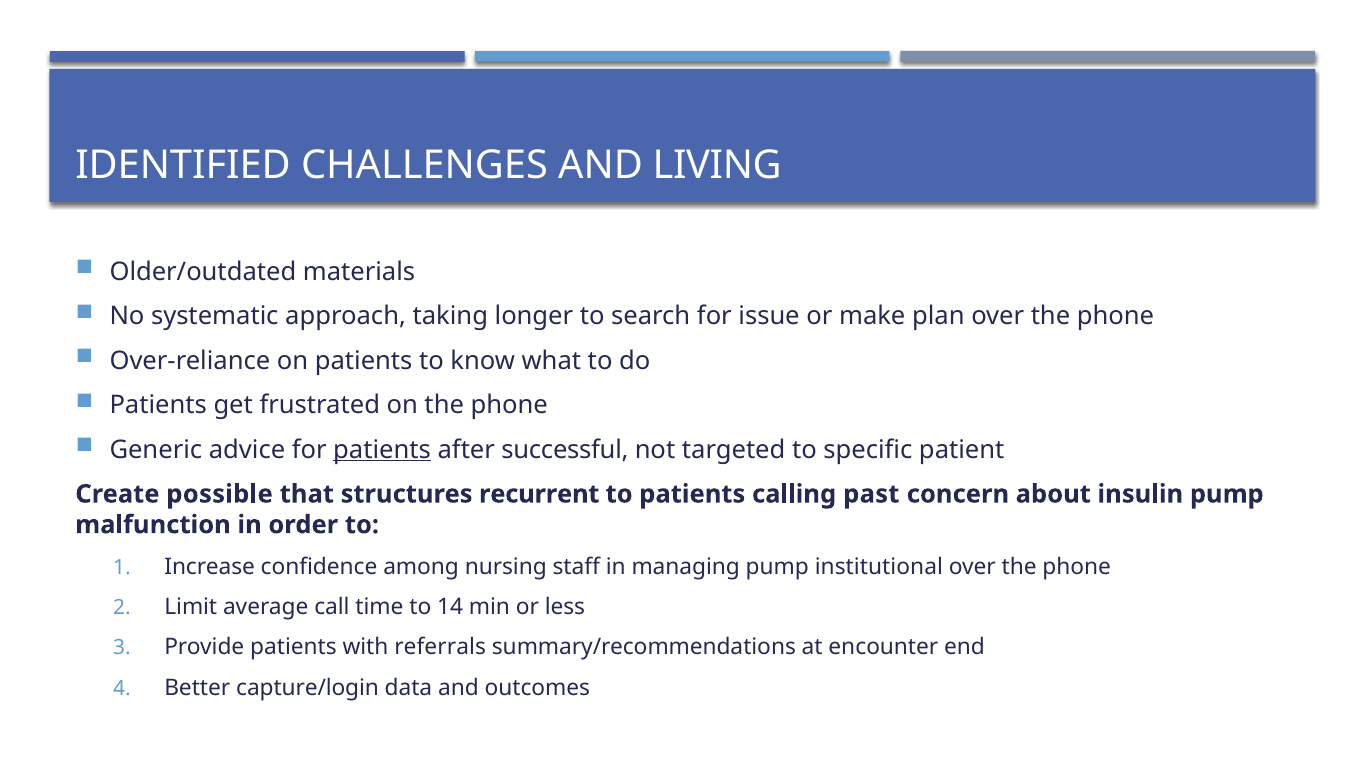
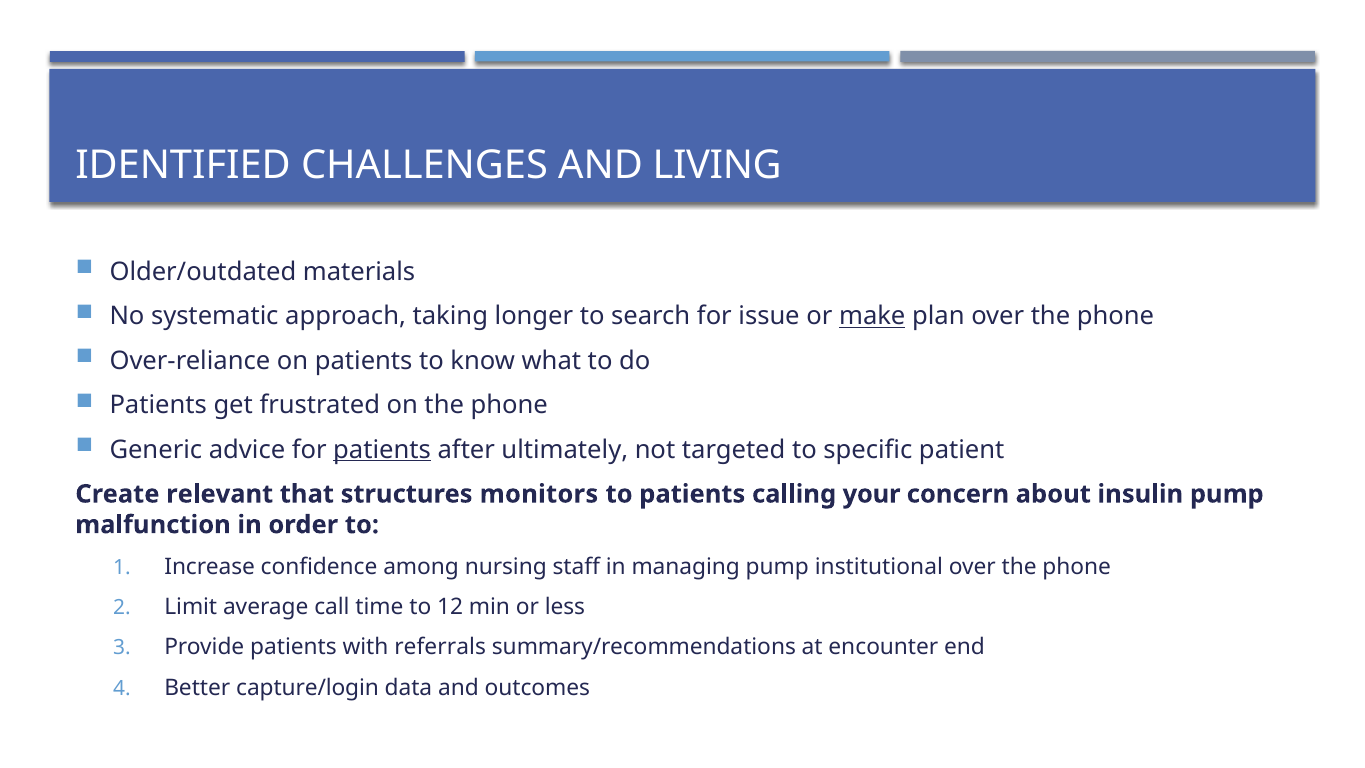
make underline: none -> present
successful: successful -> ultimately
possible: possible -> relevant
recurrent: recurrent -> monitors
past: past -> your
14: 14 -> 12
